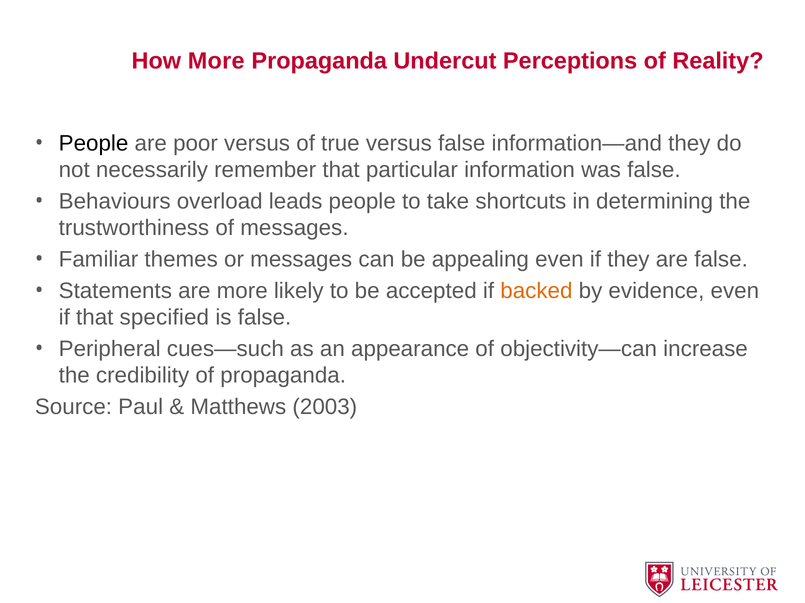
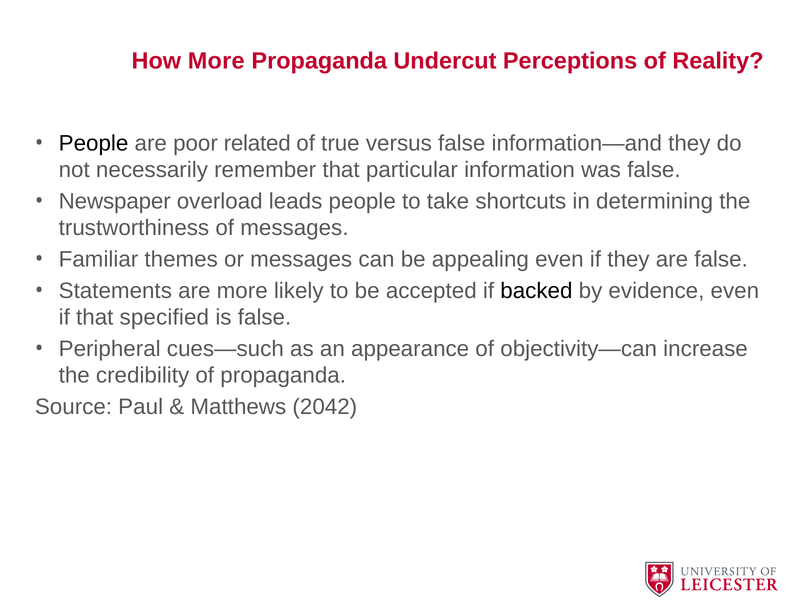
poor versus: versus -> related
Behaviours: Behaviours -> Newspaper
backed colour: orange -> black
2003: 2003 -> 2042
